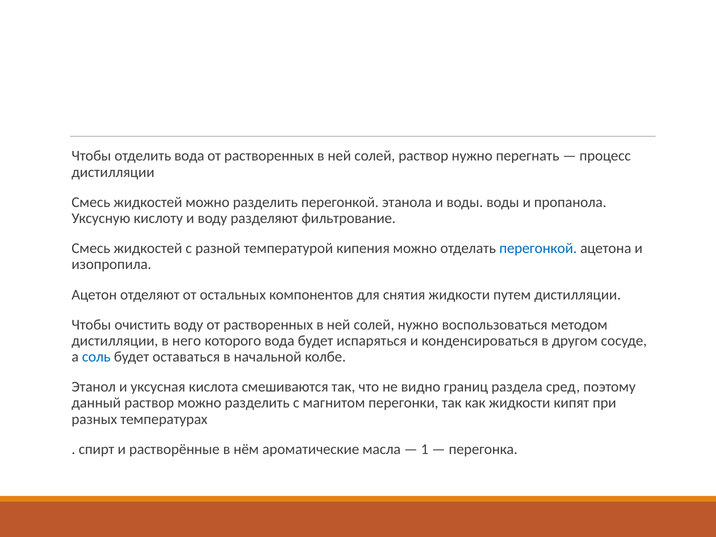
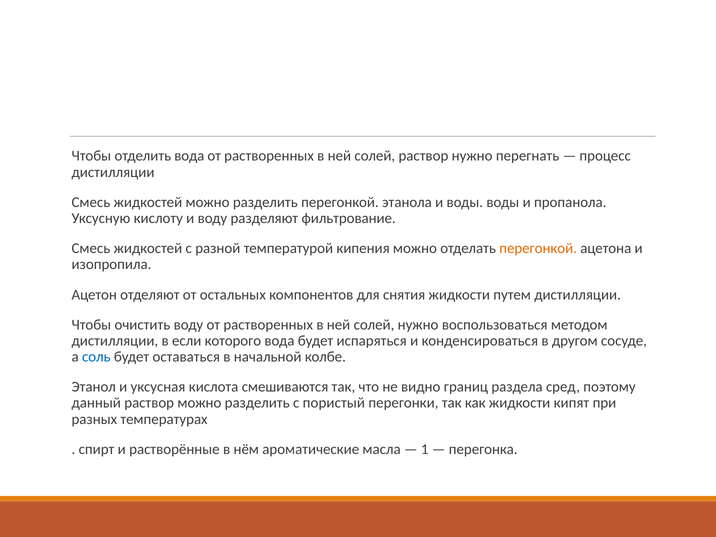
перегонкой at (538, 248) colour: blue -> orange
него: него -> если
магнитом: магнитом -> пористый
